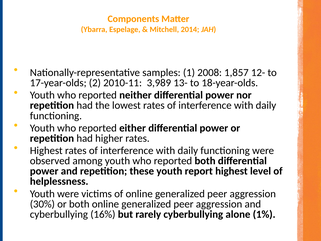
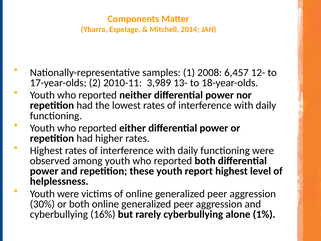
1,857: 1,857 -> 6,457
